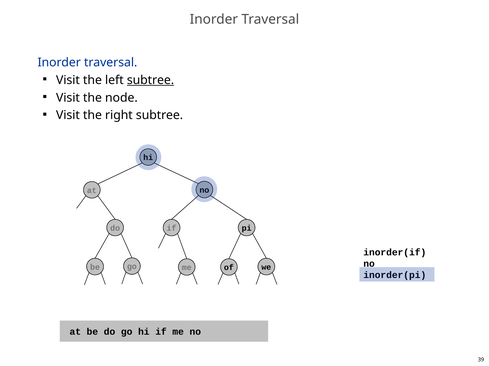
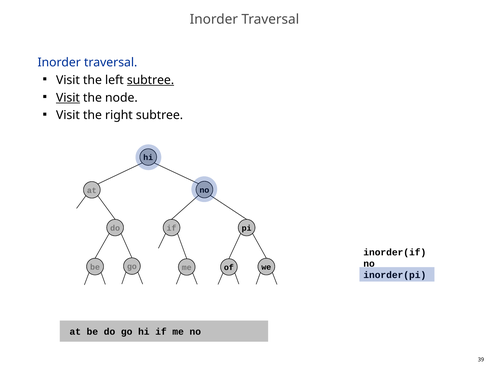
Visit at (68, 98) underline: none -> present
